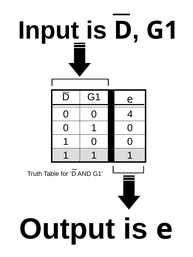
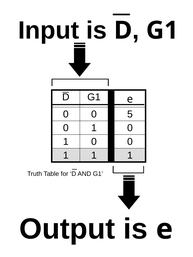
4: 4 -> 5
